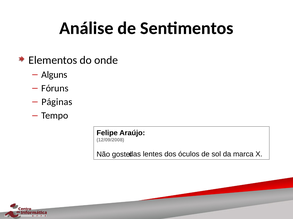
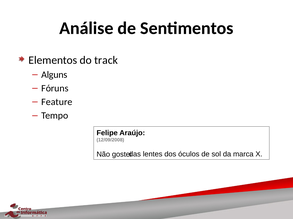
onde: onde -> track
Páginas: Páginas -> Feature
